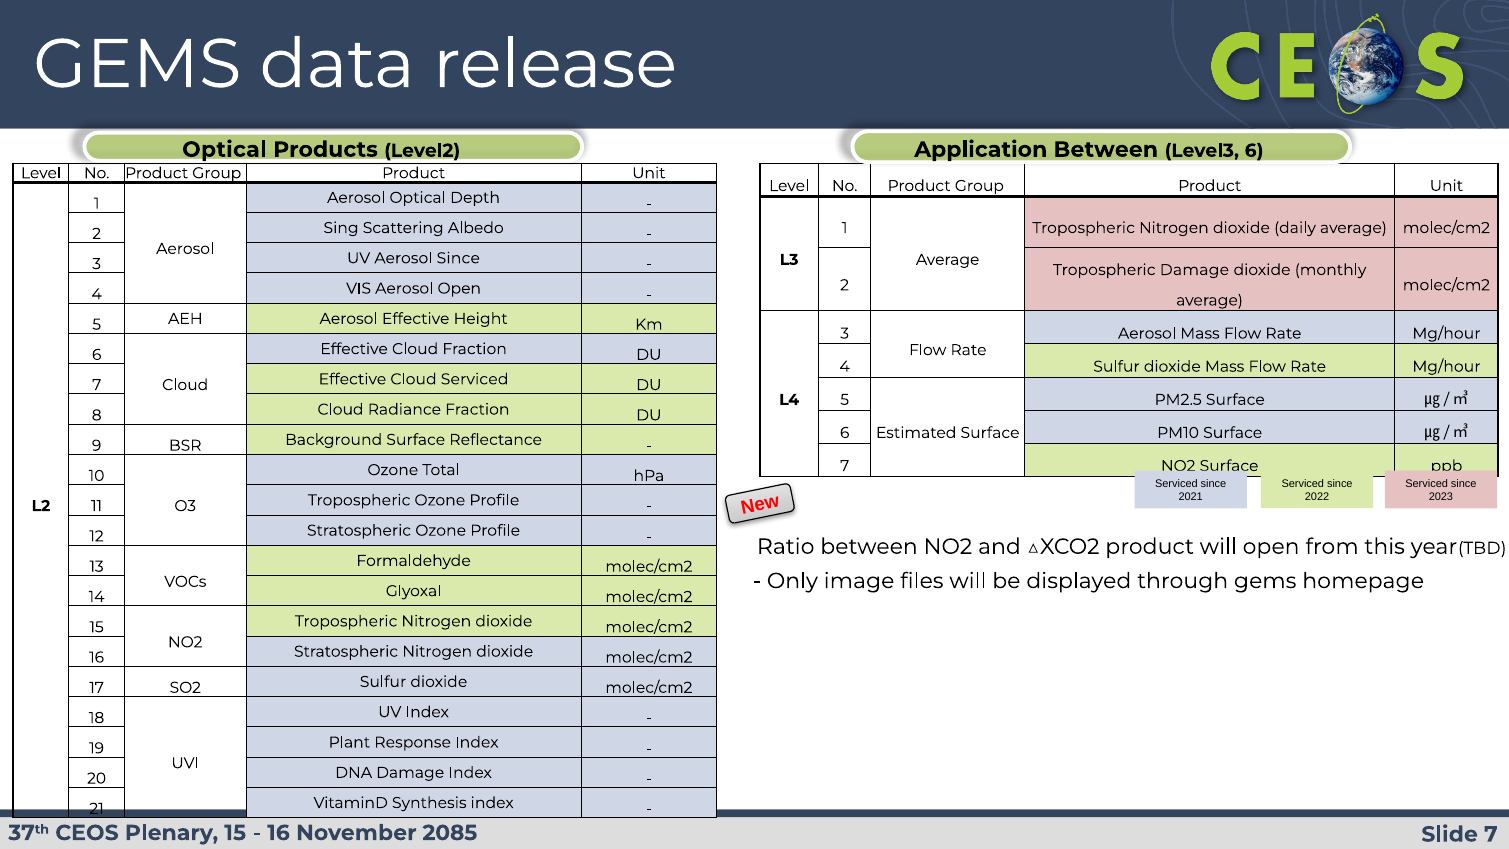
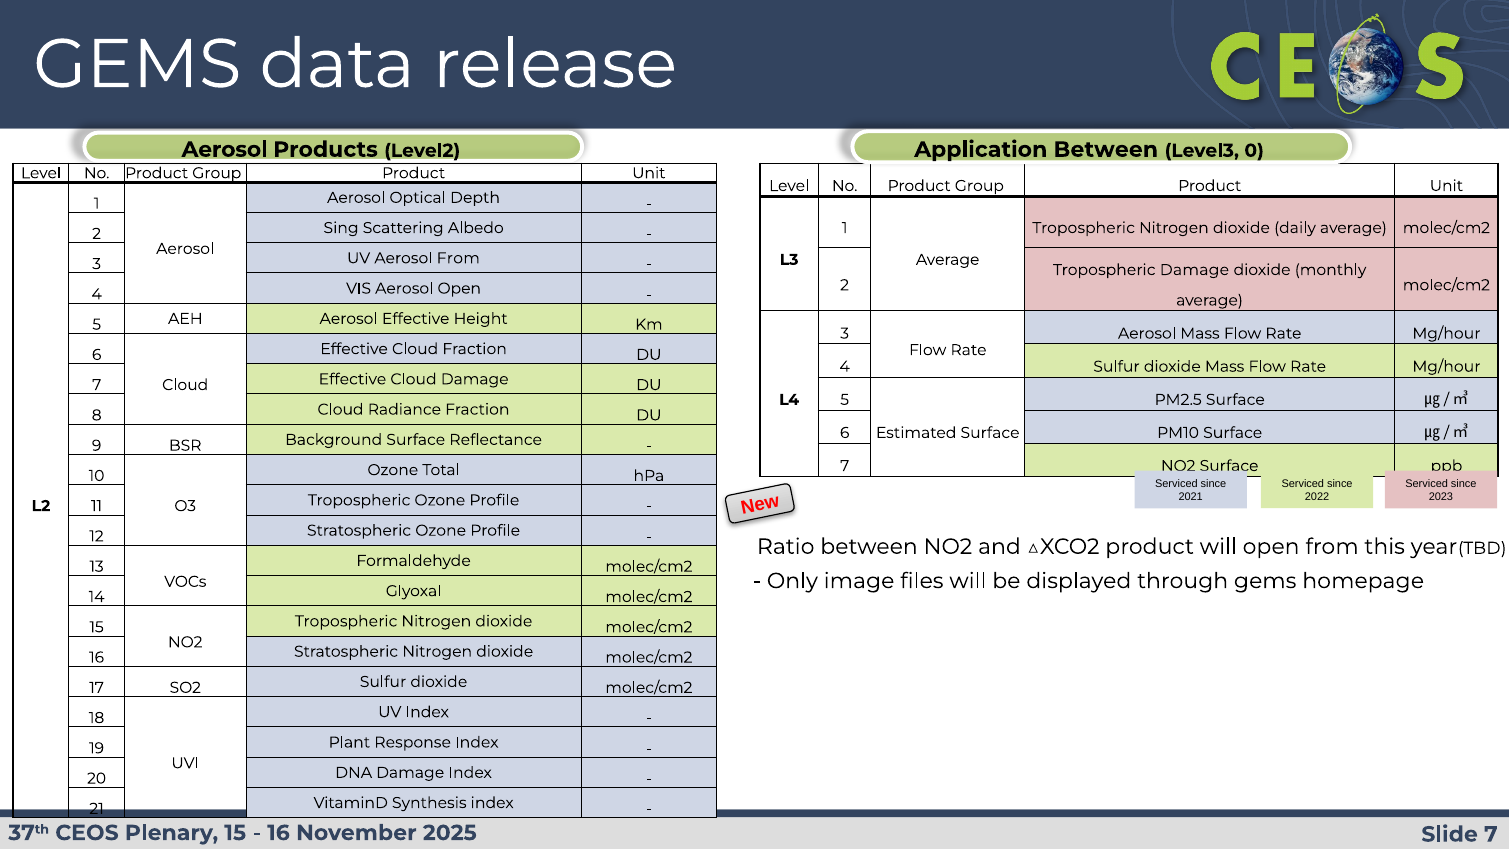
Optical at (224, 149): Optical -> Aerosol
Level3 6: 6 -> 0
Aerosol Since: Since -> From
Cloud Serviced: Serviced -> Damage
2085: 2085 -> 2025
